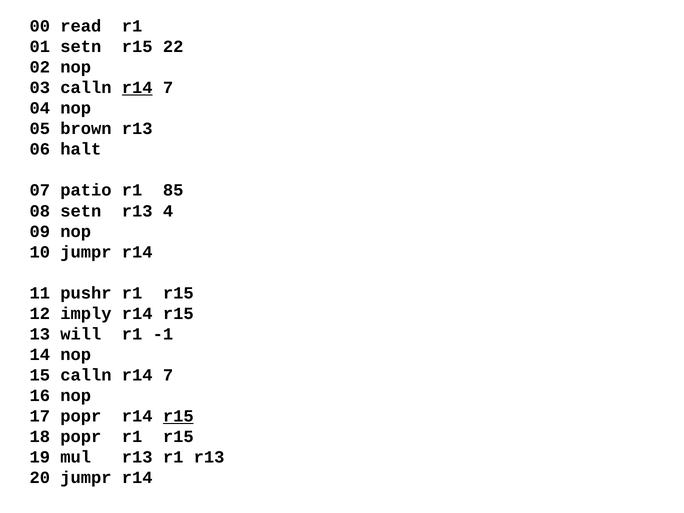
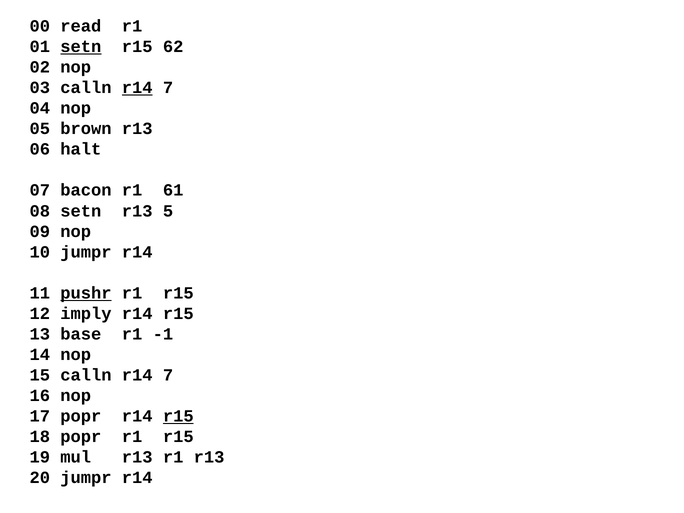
setn at (81, 47) underline: none -> present
22: 22 -> 62
patio: patio -> bacon
85: 85 -> 61
4: 4 -> 5
pushr underline: none -> present
will: will -> base
